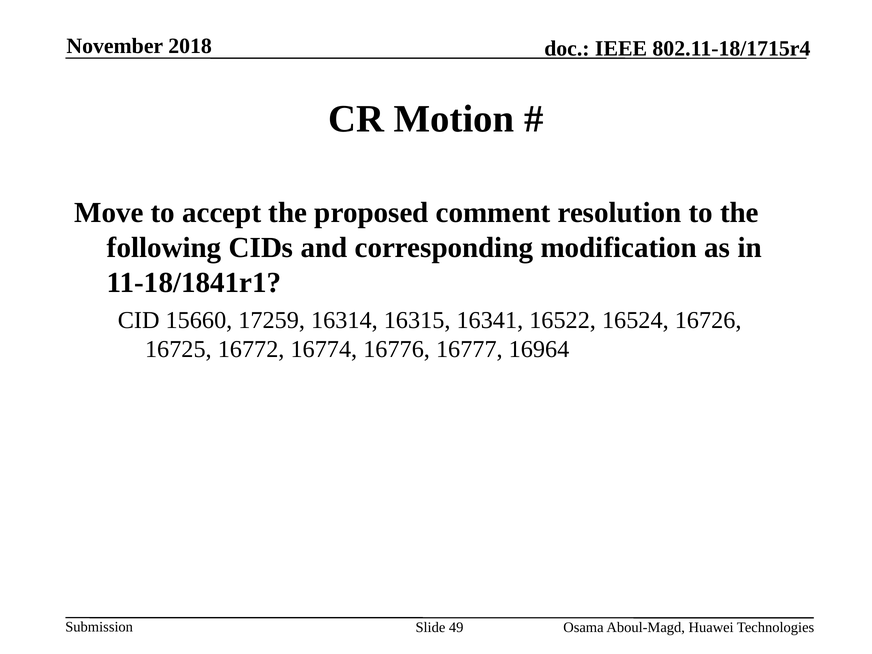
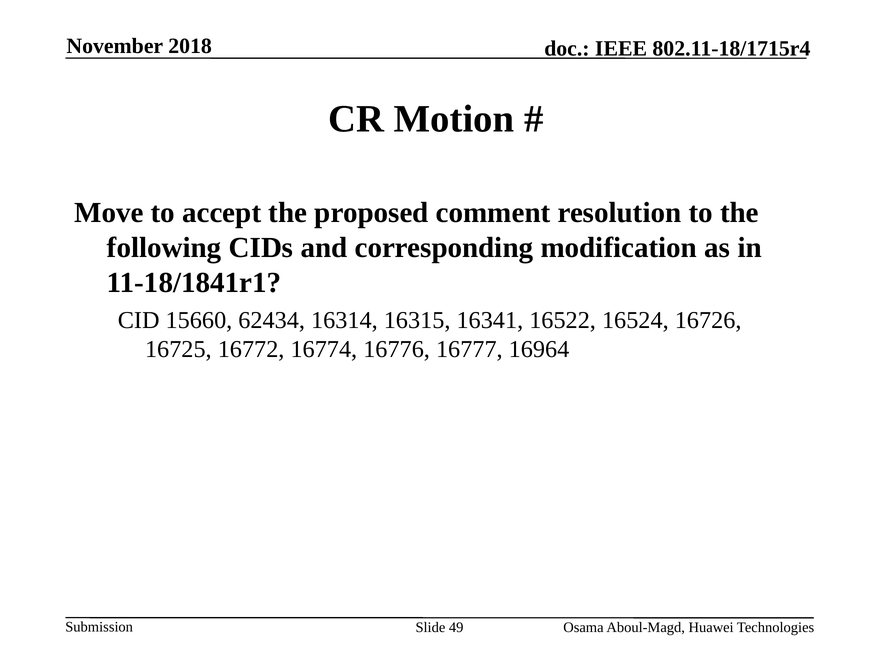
17259: 17259 -> 62434
